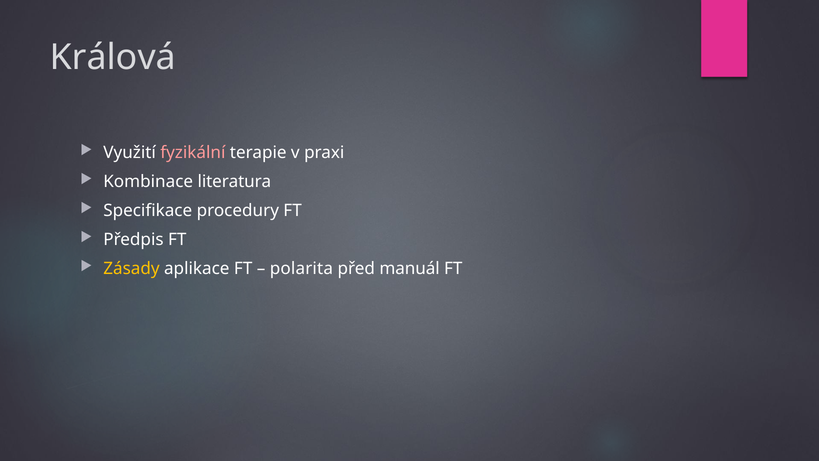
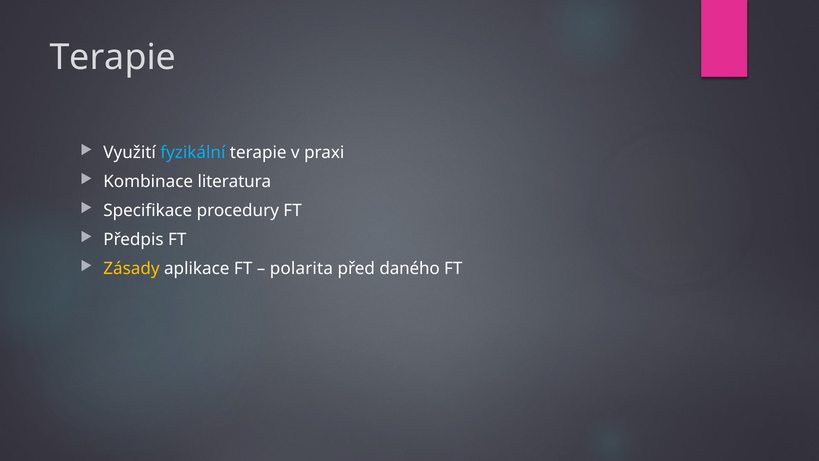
Králová at (113, 58): Králová -> Terapie
fyzikální colour: pink -> light blue
manuál: manuál -> daného
